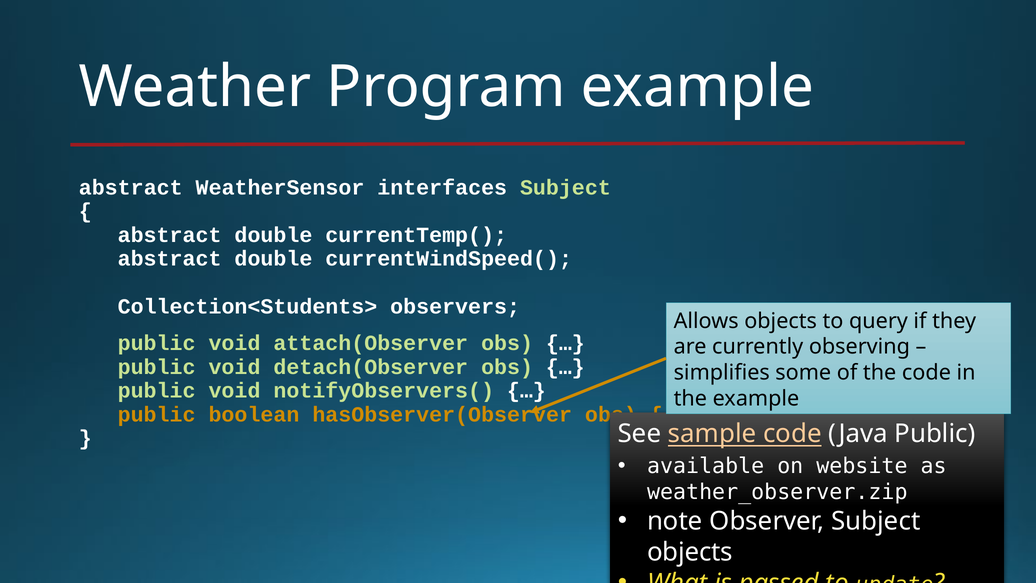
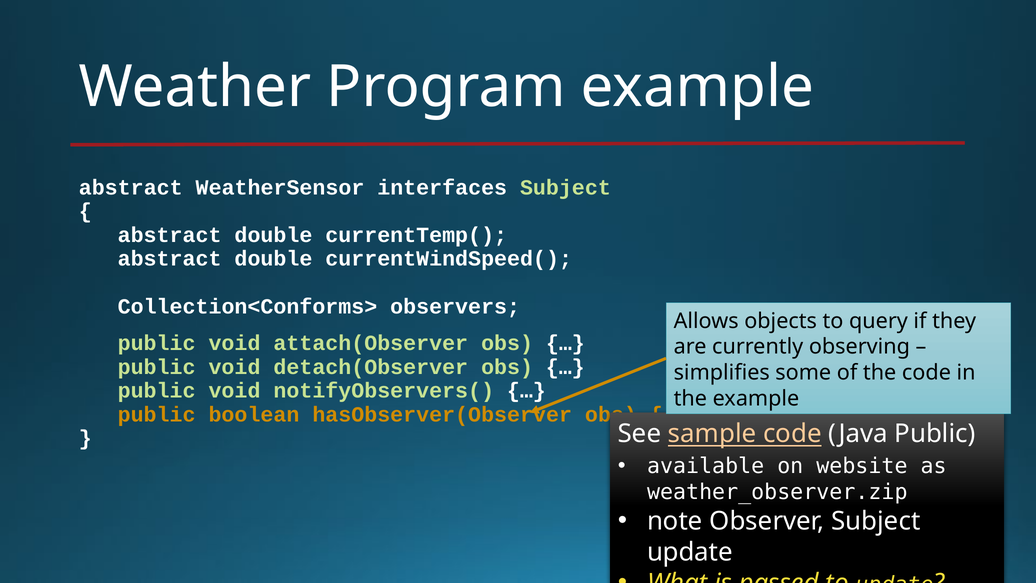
Collection<Students>: Collection<Students> -> Collection<Conforms>
objects at (690, 552): objects -> update
